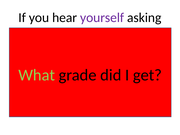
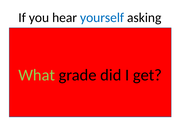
yourself colour: purple -> blue
